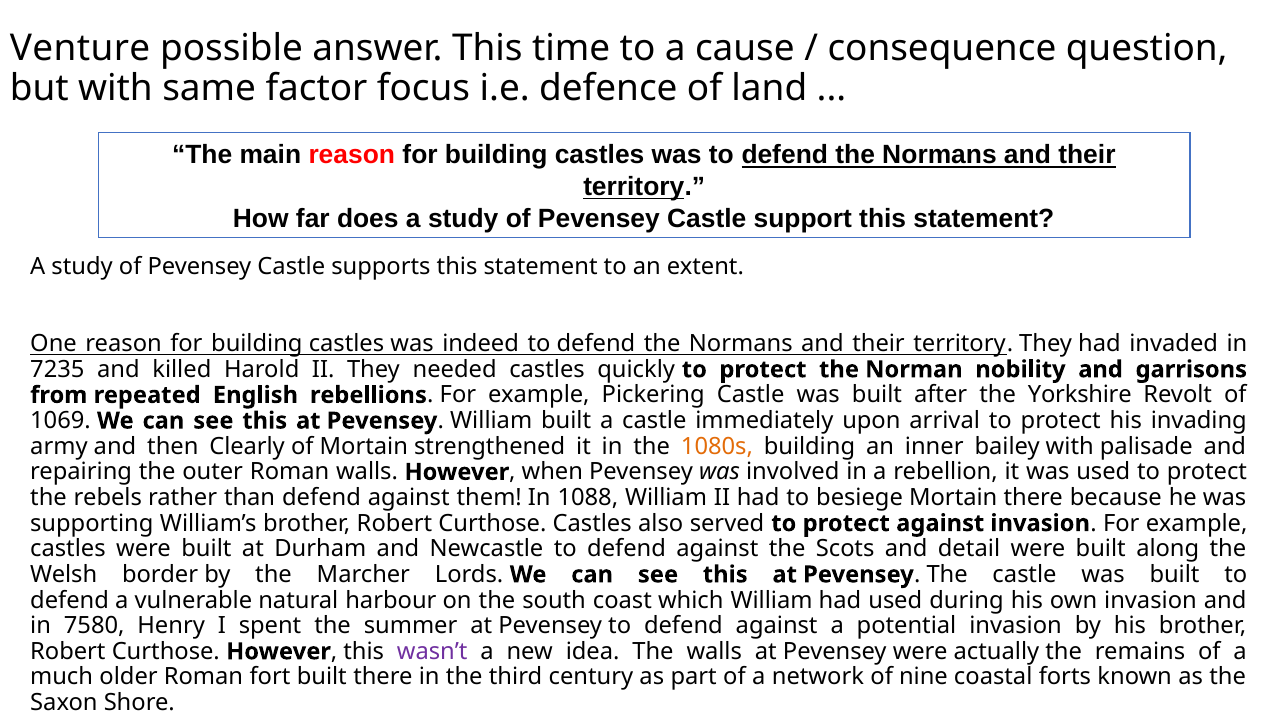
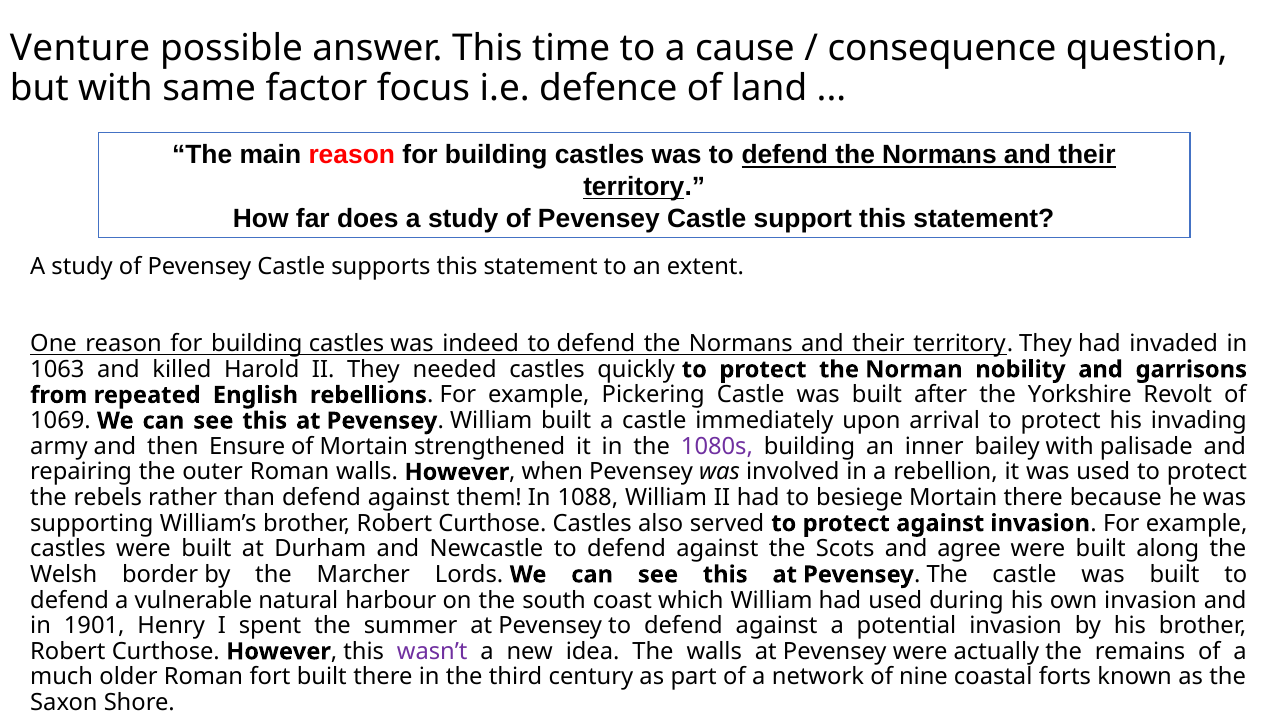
7235: 7235 -> 1063
Clearly: Clearly -> Ensure
1080s colour: orange -> purple
detail: detail -> agree
7580: 7580 -> 1901
